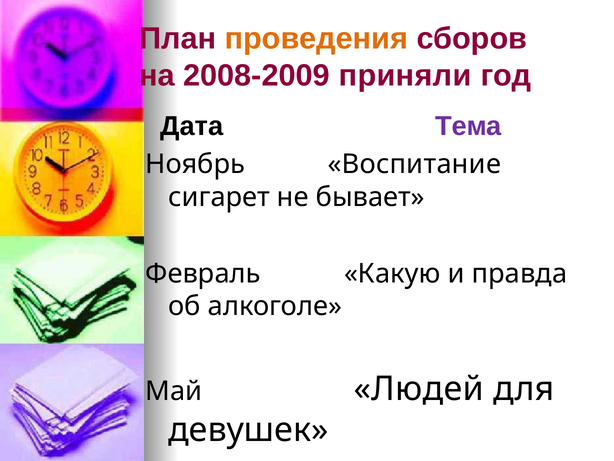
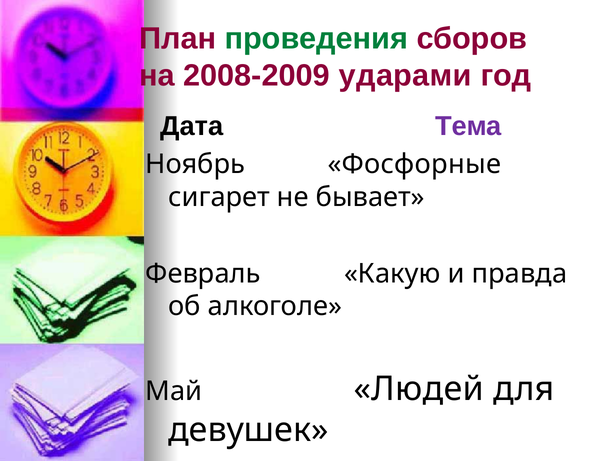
проведения colour: orange -> green
приняли: приняли -> ударами
Воспитание: Воспитание -> Фосфорные
